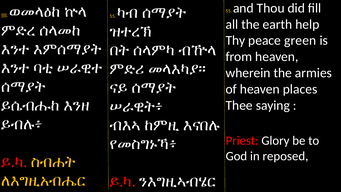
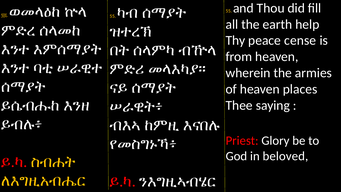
green: green -> cense
reposed: reposed -> beloved
